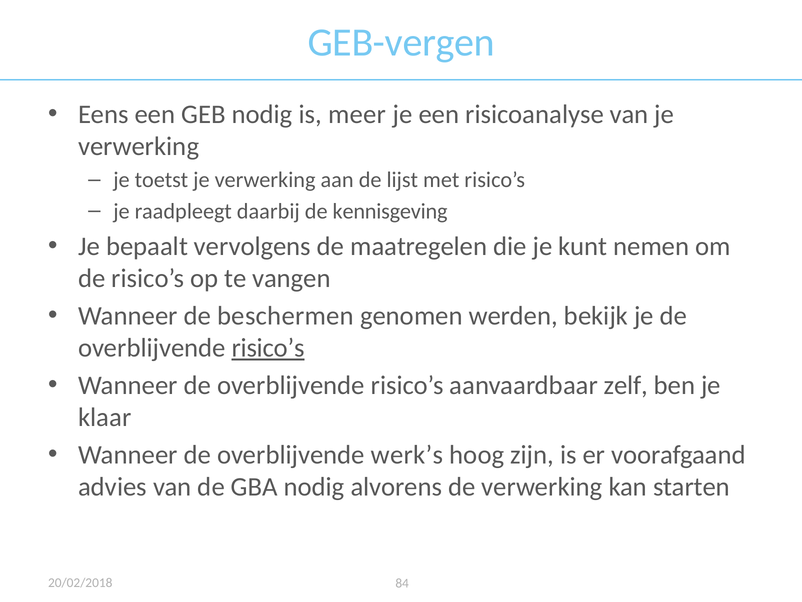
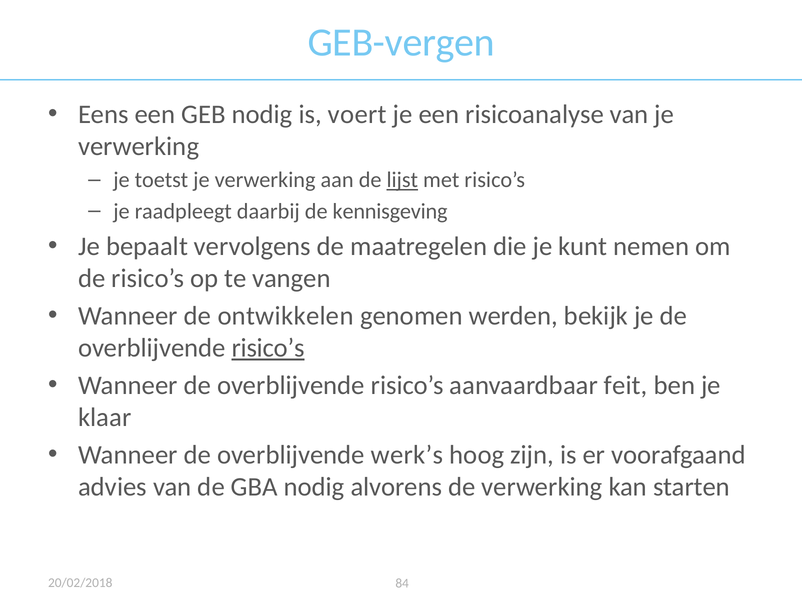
meer: meer -> voert
lijst underline: none -> present
beschermen: beschermen -> ontwikkelen
zelf: zelf -> feit
